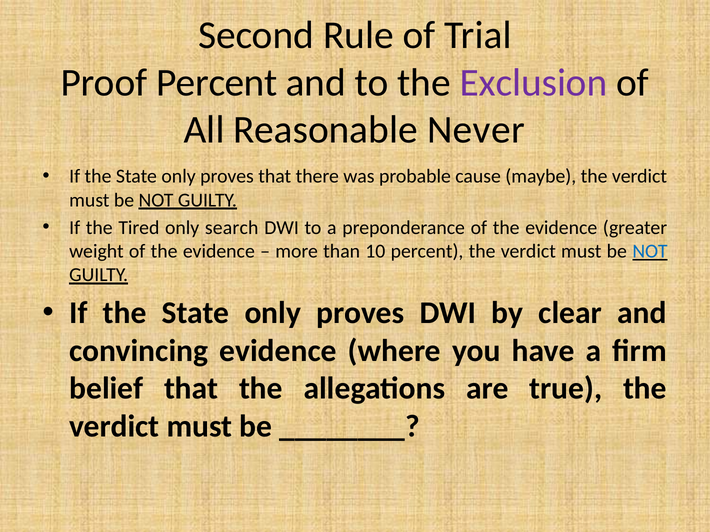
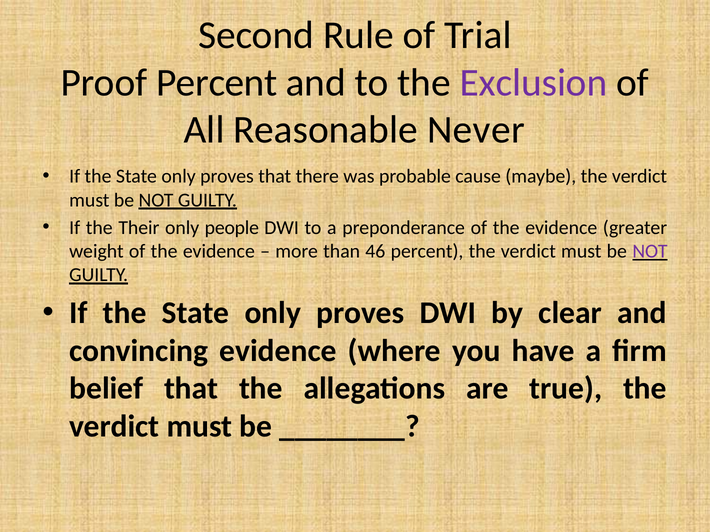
Tired: Tired -> Their
search: search -> people
10: 10 -> 46
NOT at (650, 251) colour: blue -> purple
